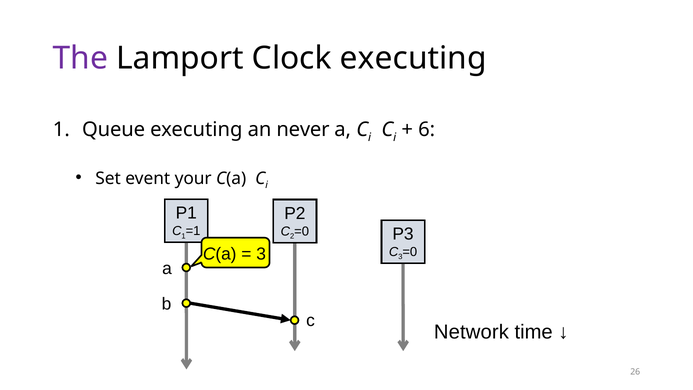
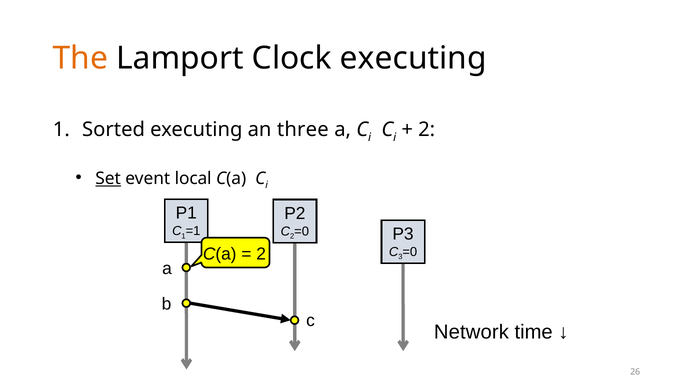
The colour: purple -> orange
6 at (427, 129): 6 -> 2
Queue: Queue -> Sorted
never: never -> three
Set underline: none -> present
your: your -> local
3 at (261, 254): 3 -> 2
